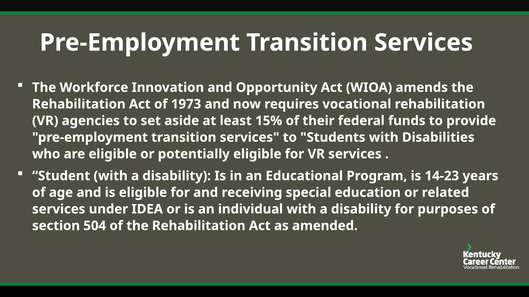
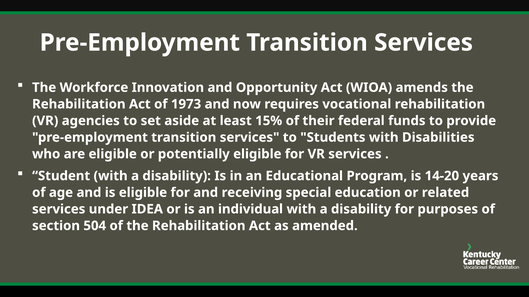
14-23: 14-23 -> 14-20
